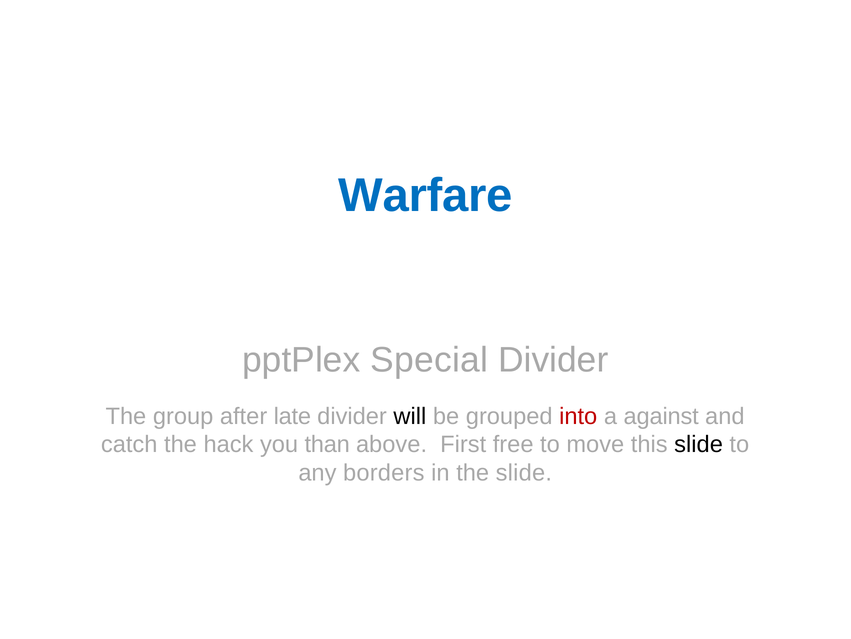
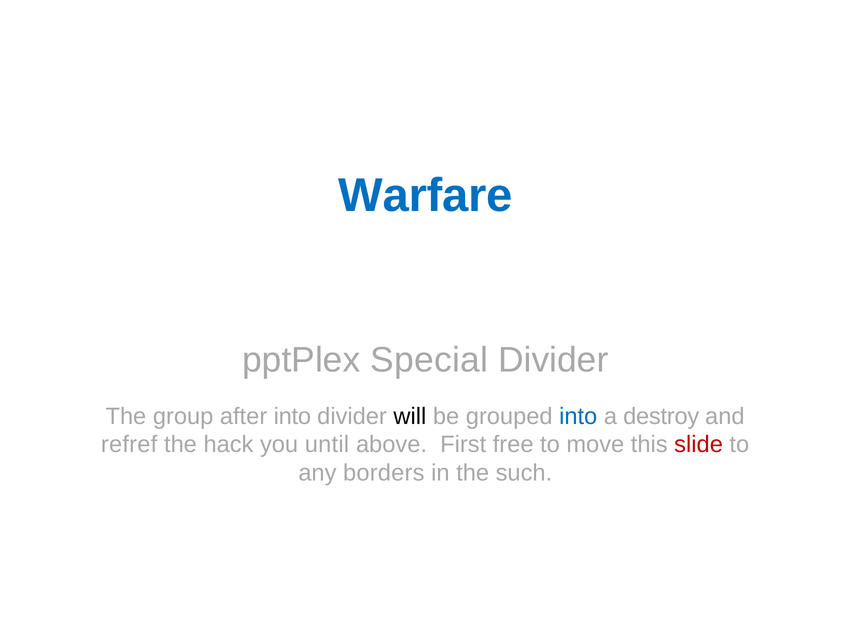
after late: late -> into
into at (578, 416) colour: red -> blue
against: against -> destroy
catch: catch -> refref
than: than -> until
slide at (699, 444) colour: black -> red
the slide: slide -> such
